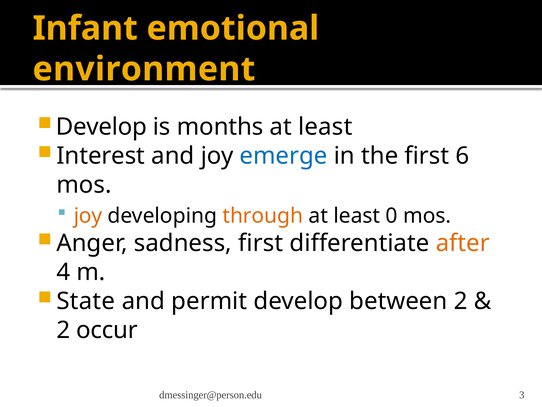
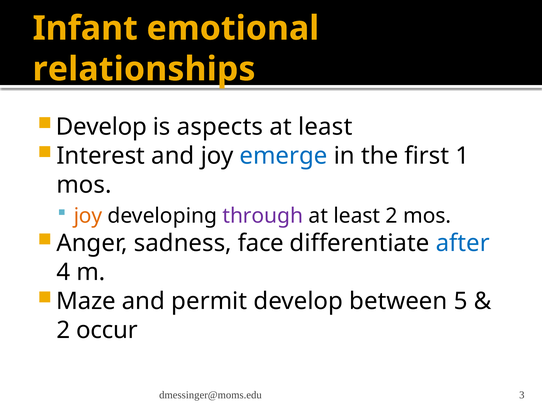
environment: environment -> relationships
months: months -> aspects
6: 6 -> 1
through colour: orange -> purple
least 0: 0 -> 2
sadness first: first -> face
after colour: orange -> blue
State: State -> Maze
between 2: 2 -> 5
dmessinger@person.edu: dmessinger@person.edu -> dmessinger@moms.edu
